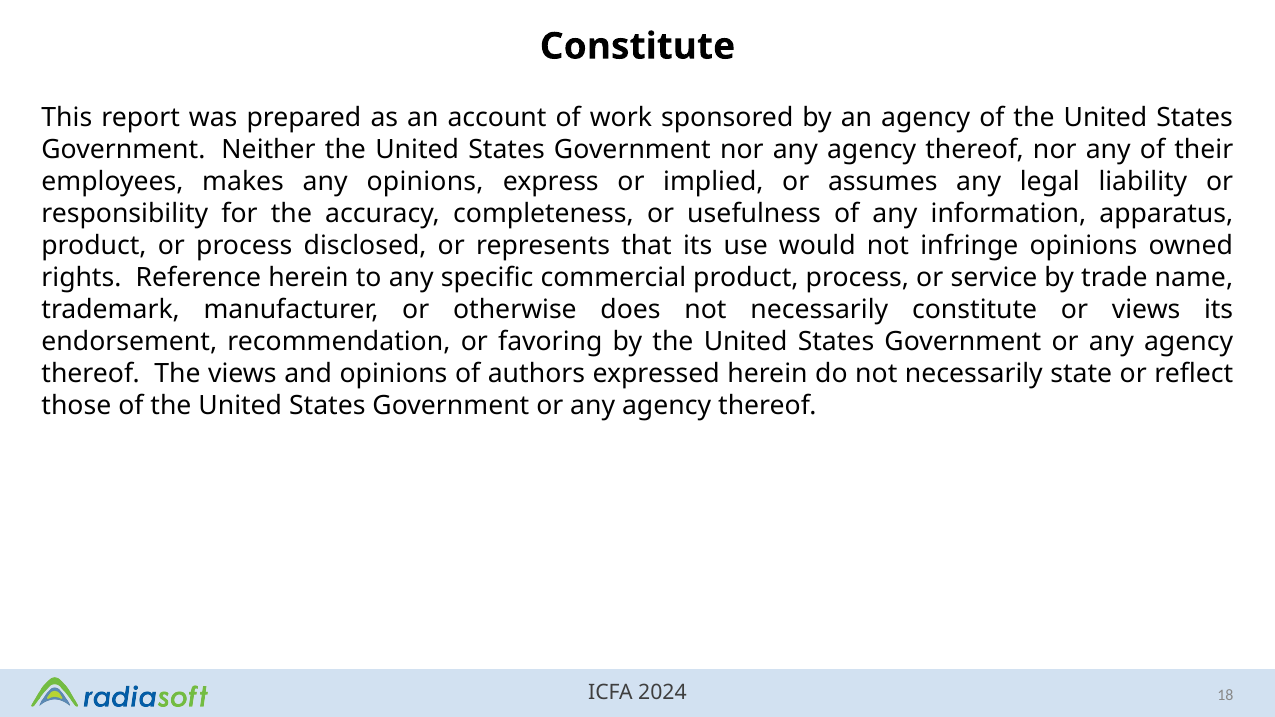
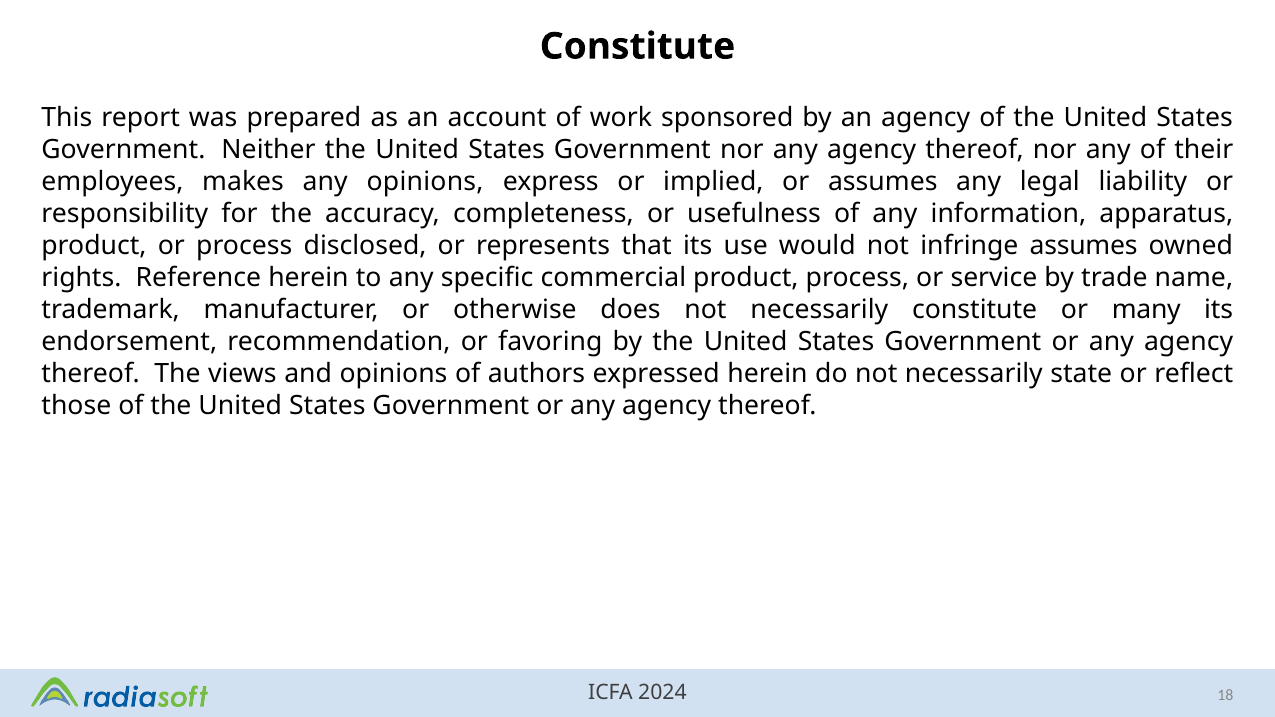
infringe opinions: opinions -> assumes
or views: views -> many
